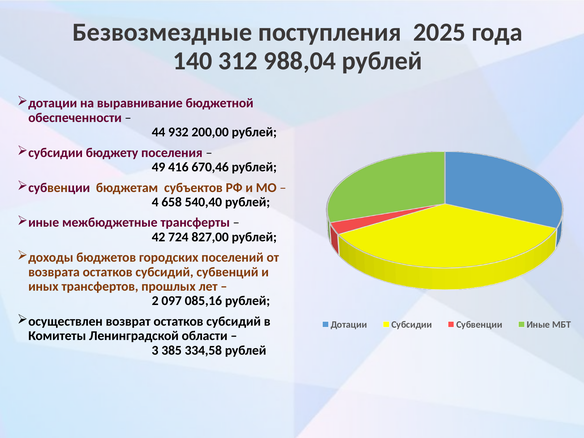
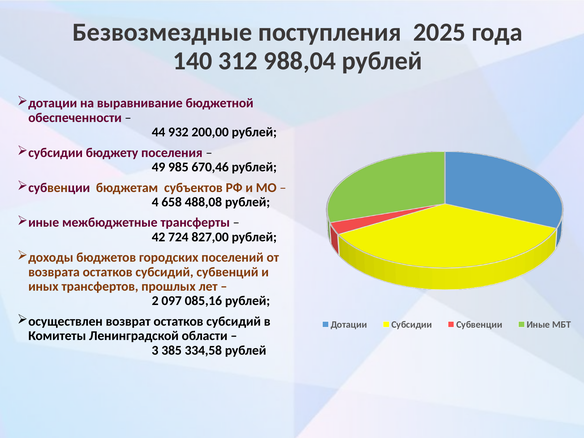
416: 416 -> 985
540,40: 540,40 -> 488,08
